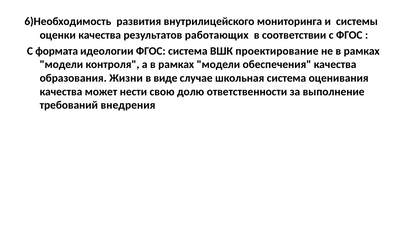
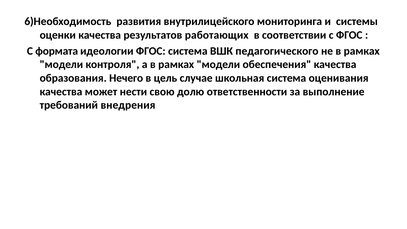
проектирование: проектирование -> педагогического
Жизни: Жизни -> Нечего
виде: виде -> цель
